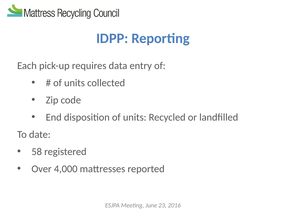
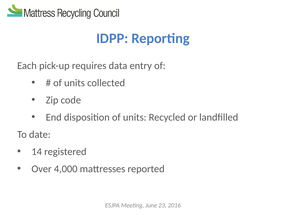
58: 58 -> 14
